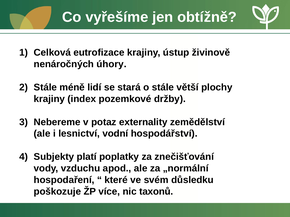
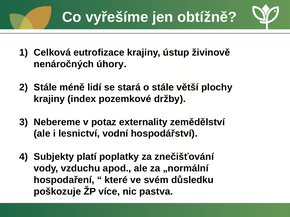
taxonů: taxonů -> pastva
